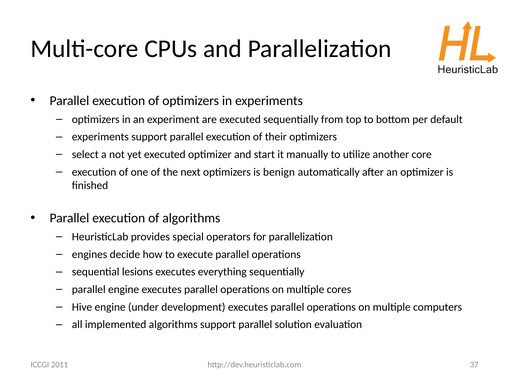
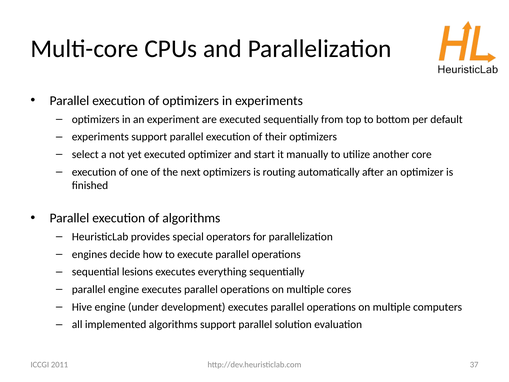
benign: benign -> routing
